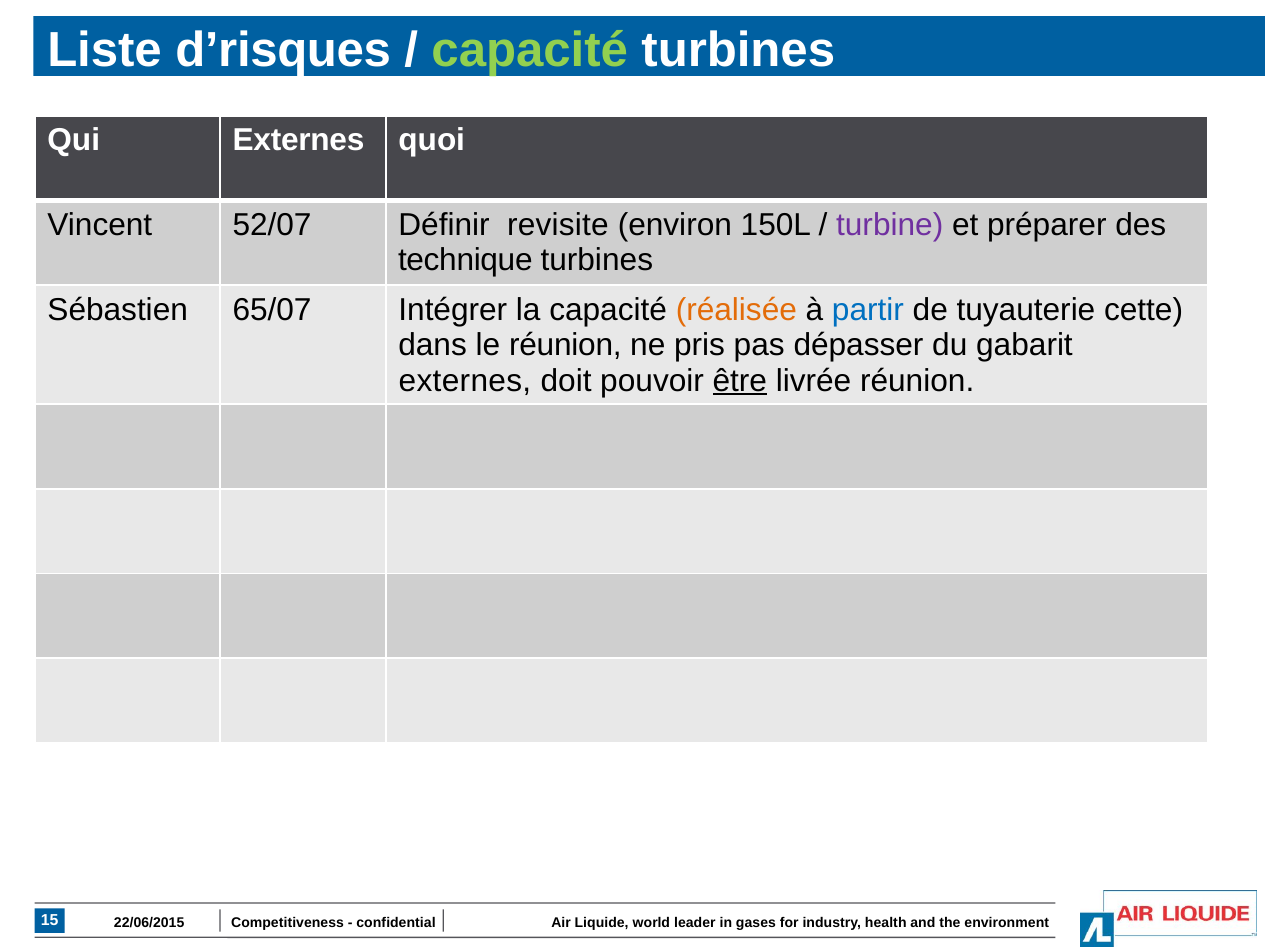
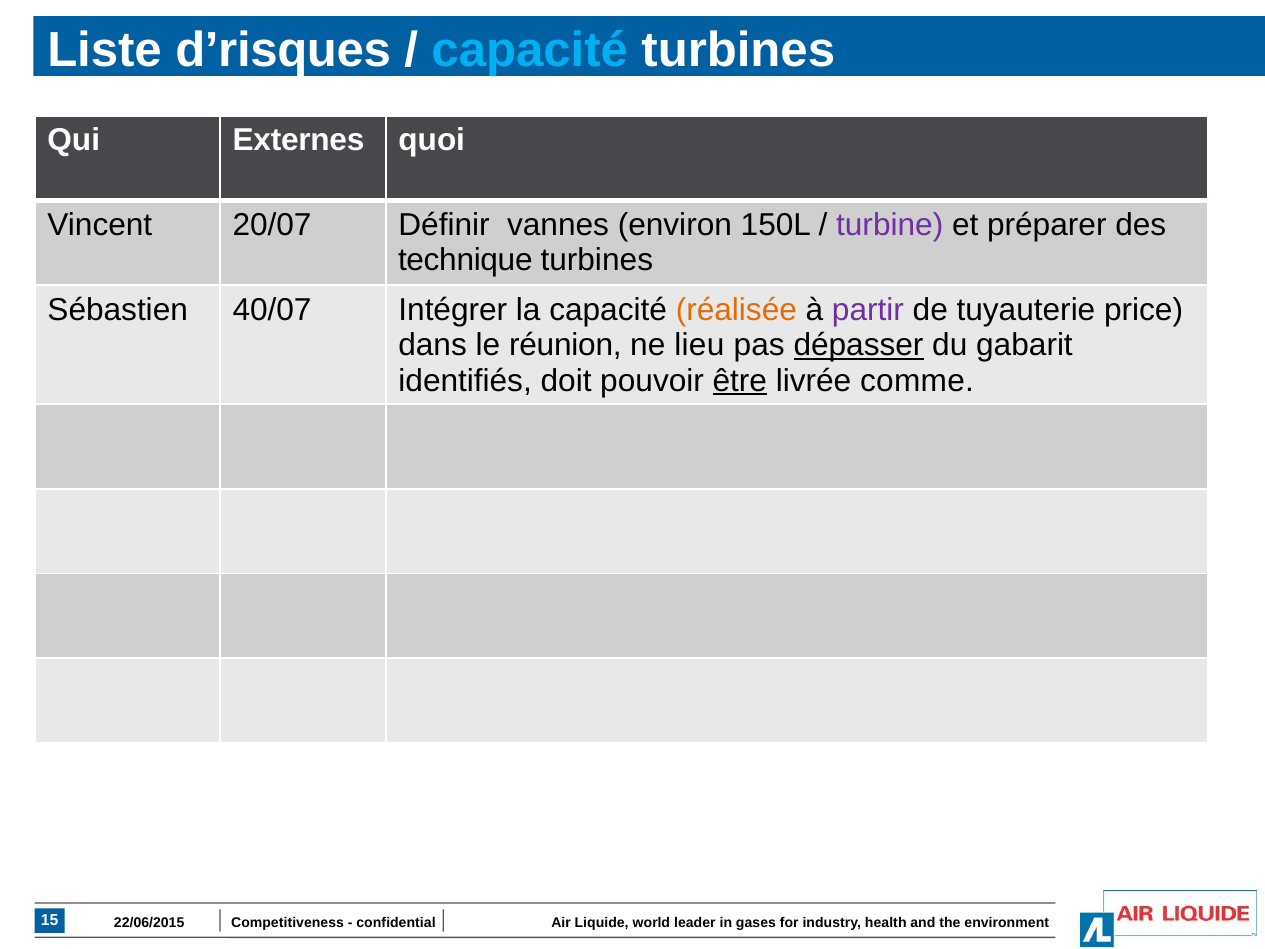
capacité at (530, 50) colour: light green -> light blue
52/07: 52/07 -> 20/07
revisite: revisite -> vannes
65/07: 65/07 -> 40/07
partir colour: blue -> purple
cette: cette -> price
pris: pris -> lieu
dépasser underline: none -> present
externes at (465, 380): externes -> identifiés
livrée réunion: réunion -> comme
